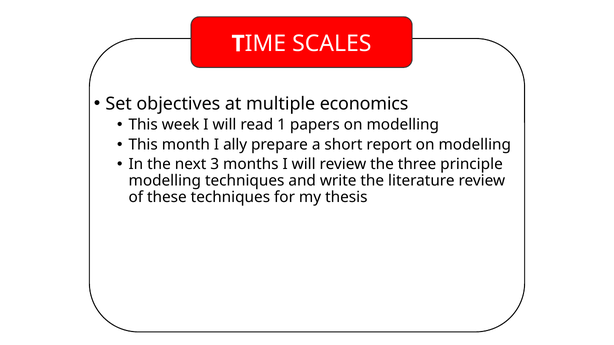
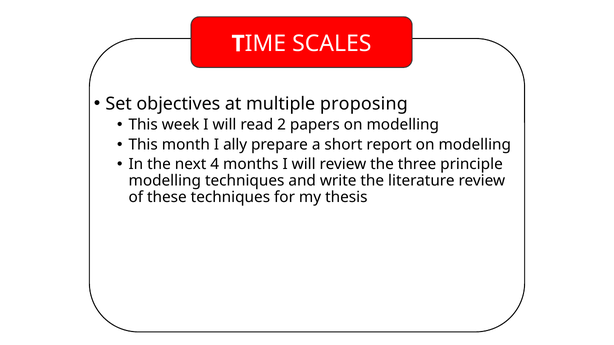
economics: economics -> proposing
1: 1 -> 2
3: 3 -> 4
